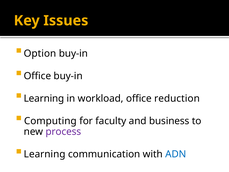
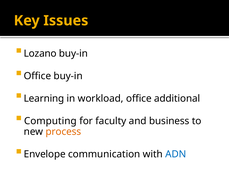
Option: Option -> Lozano
reduction: reduction -> additional
process colour: purple -> orange
Learning at (45, 154): Learning -> Envelope
